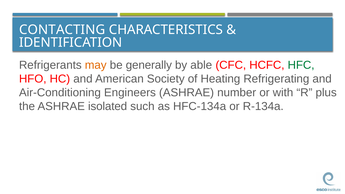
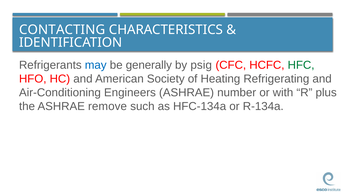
may colour: orange -> blue
able: able -> psig
isolated: isolated -> remove
